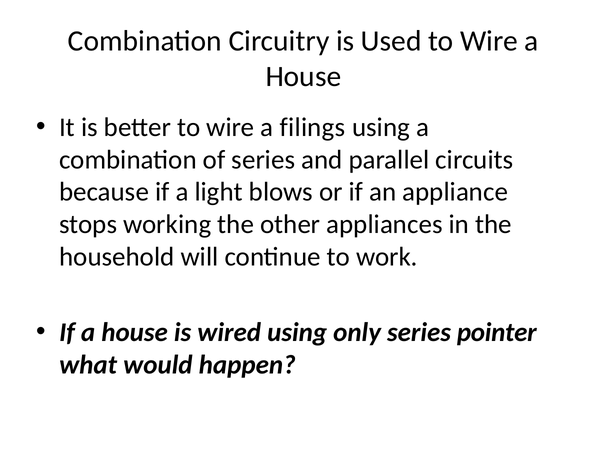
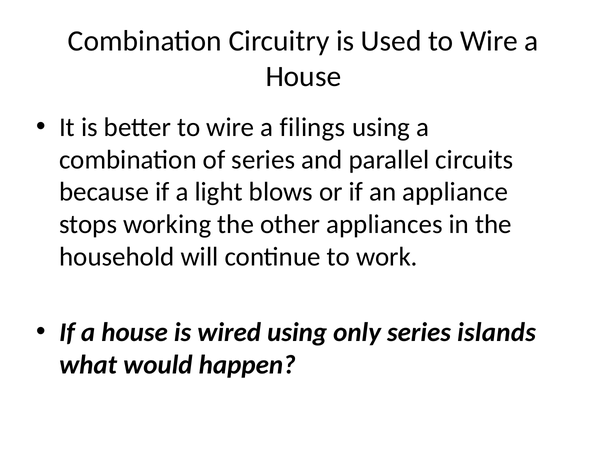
pointer: pointer -> islands
